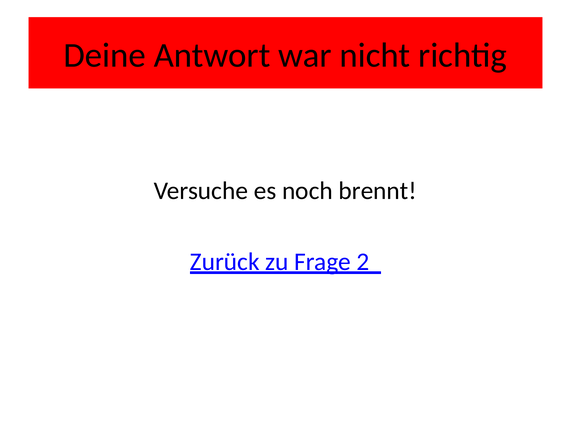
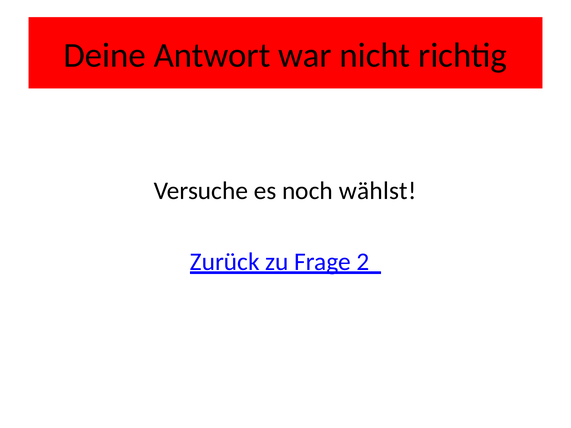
brennt: brennt -> wählst
